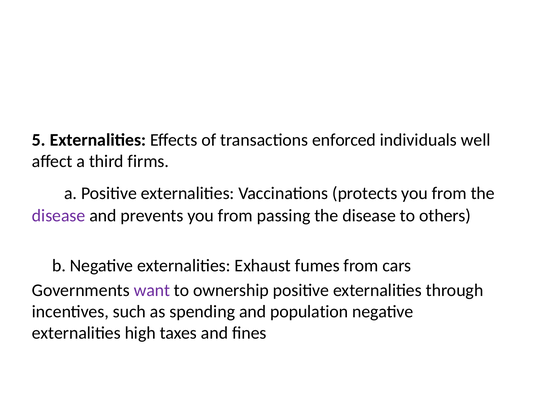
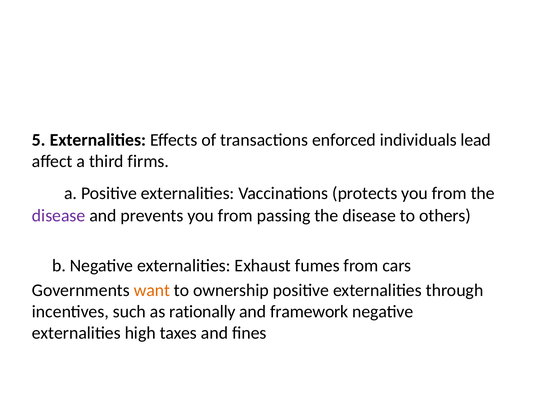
well: well -> lead
want colour: purple -> orange
spending: spending -> rationally
population: population -> framework
